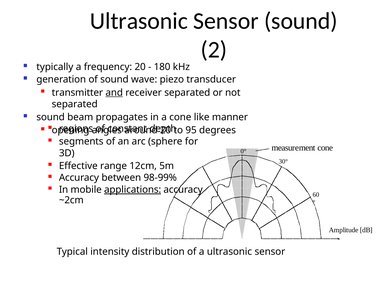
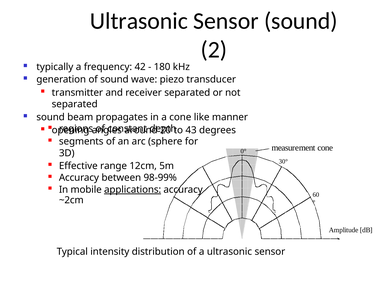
frequency 20: 20 -> 42
and underline: present -> none
95: 95 -> 43
